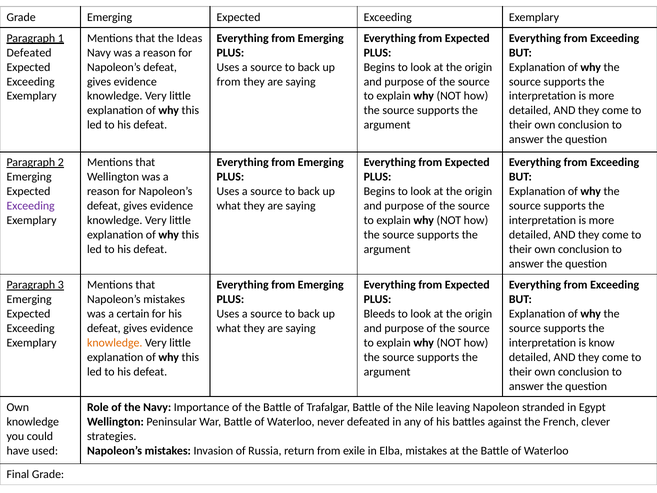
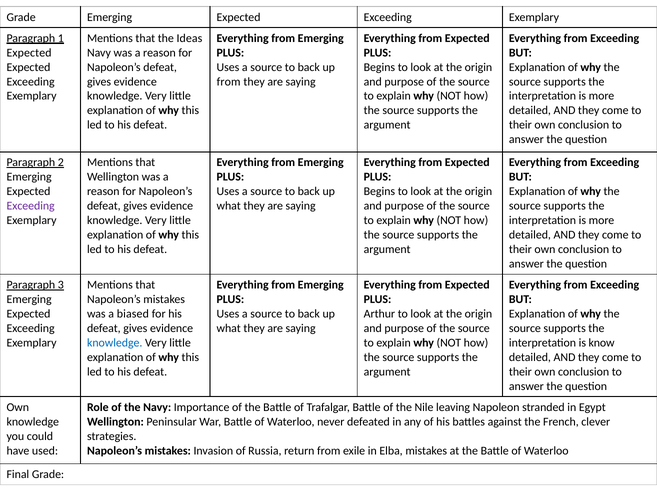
Defeated at (29, 53): Defeated -> Expected
certain: certain -> biased
Bleeds: Bleeds -> Arthur
knowledge at (115, 343) colour: orange -> blue
